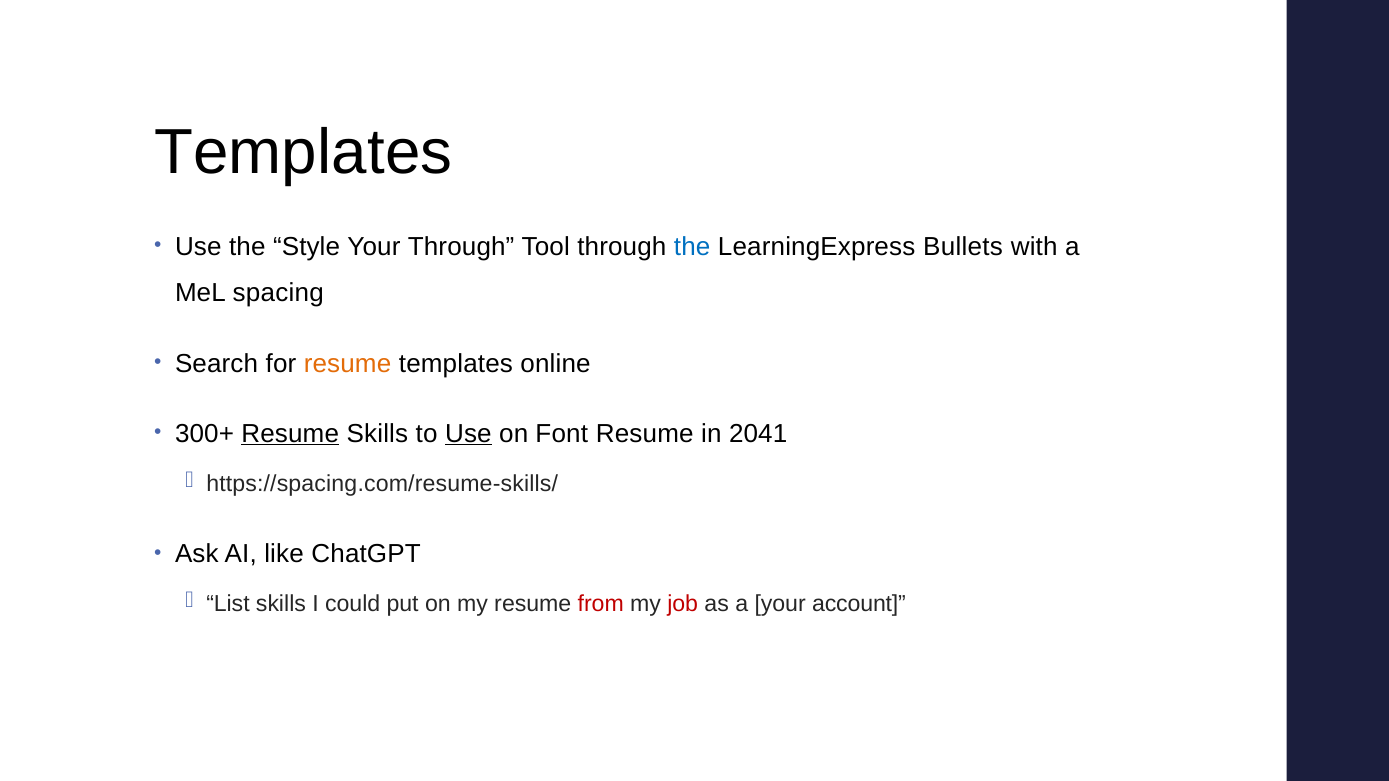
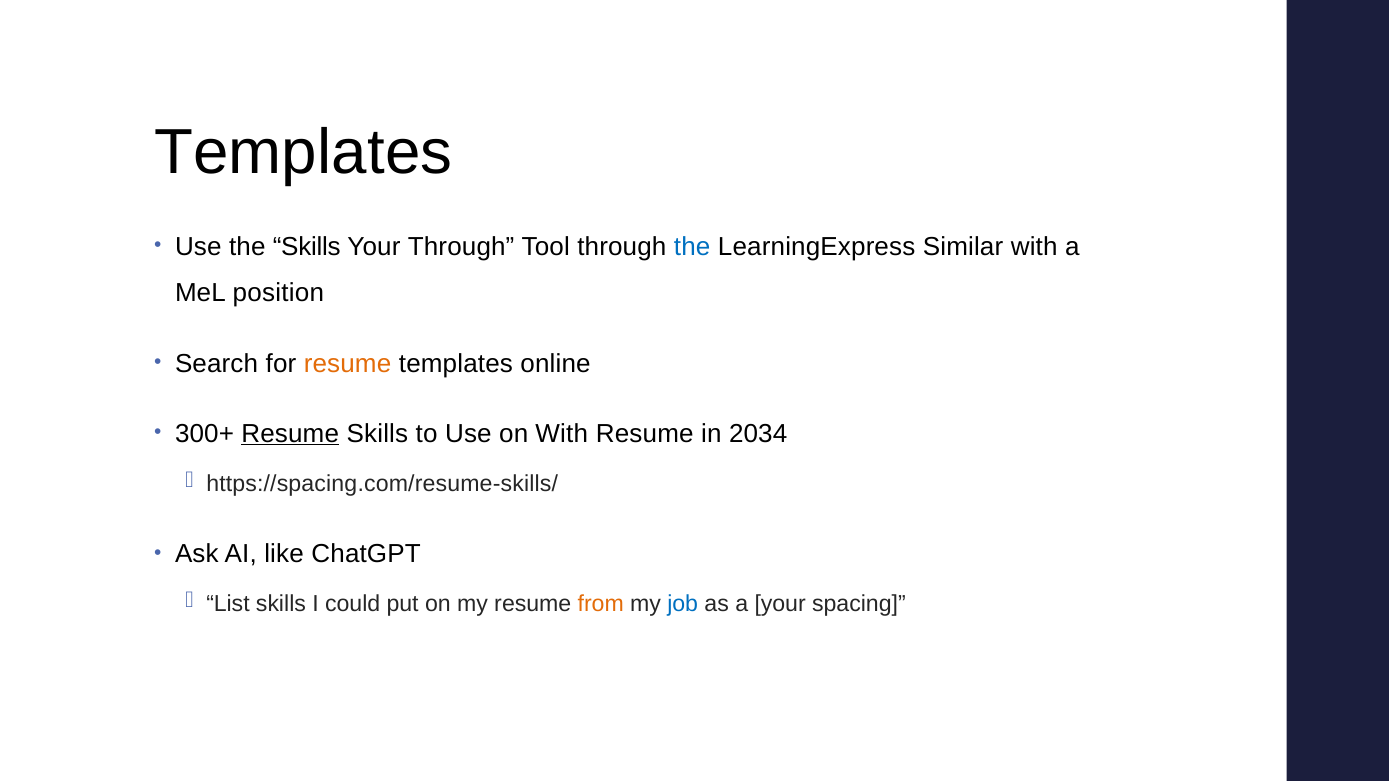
the Style: Style -> Skills
Bullets: Bullets -> Similar
spacing: spacing -> position
Use at (468, 434) underline: present -> none
on Font: Font -> With
2041: 2041 -> 2034
from colour: red -> orange
job colour: red -> blue
account: account -> spacing
